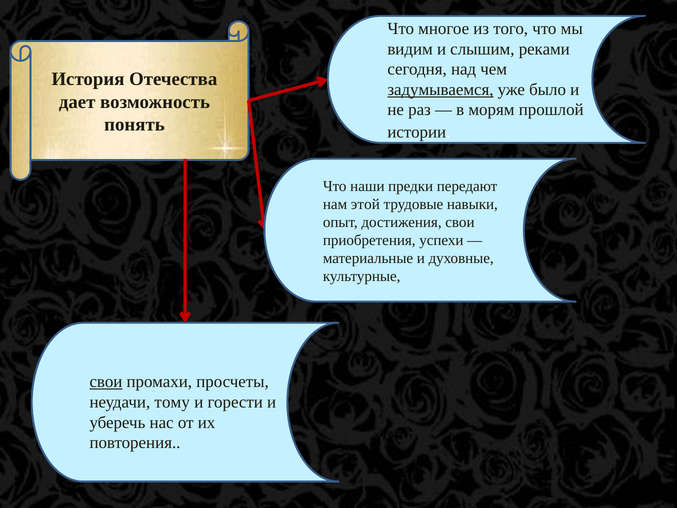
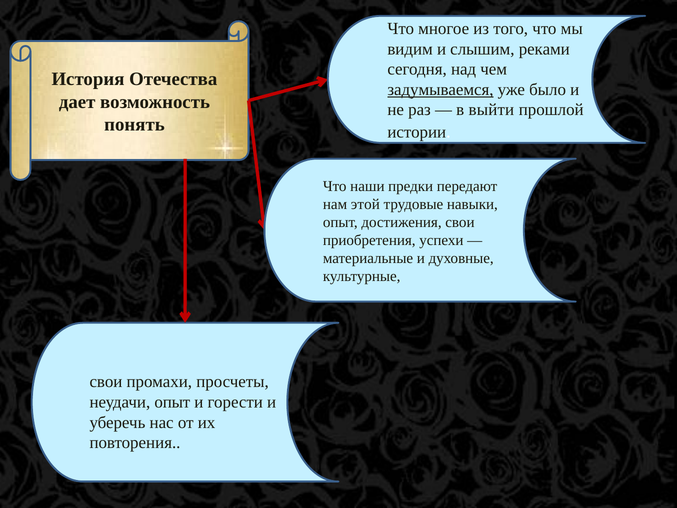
морям: морям -> выйти
свои at (106, 382) underline: present -> none
неудачи тому: тому -> опыт
